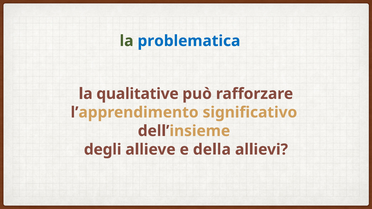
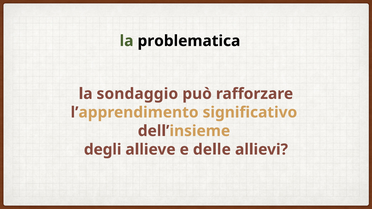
problematica colour: blue -> black
qualitative: qualitative -> sondaggio
della: della -> delle
